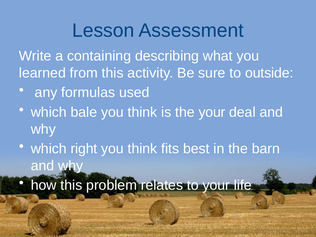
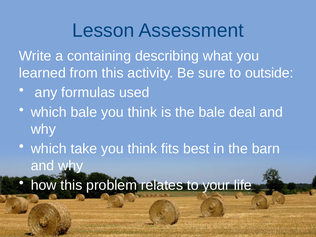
the your: your -> bale
right: right -> take
